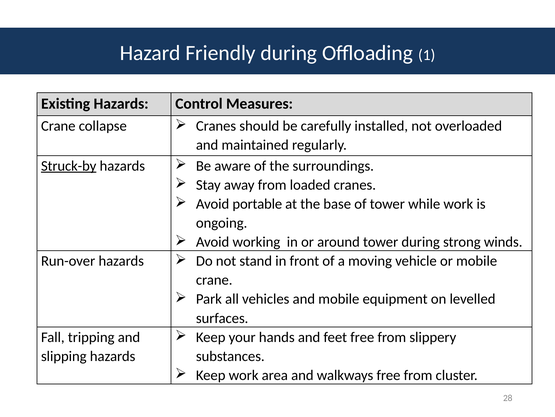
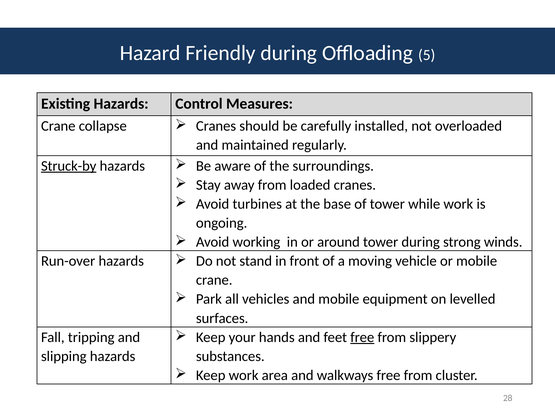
1: 1 -> 5
portable: portable -> turbines
free at (362, 337) underline: none -> present
